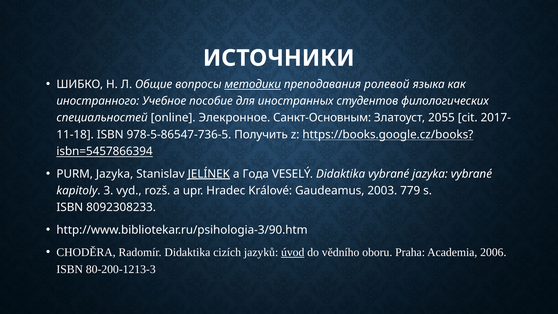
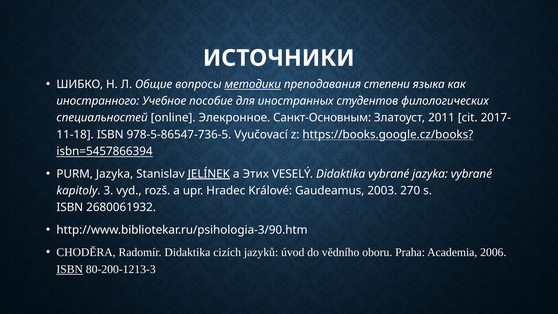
ролевой: ролевой -> степени
2055: 2055 -> 2011
Получить: Получить -> Vyučovací
Года: Года -> Этих
779: 779 -> 270
8092308233: 8092308233 -> 2680061932
úvod underline: present -> none
ISBN at (70, 269) underline: none -> present
